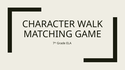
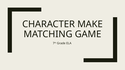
WALK: WALK -> MAKE
